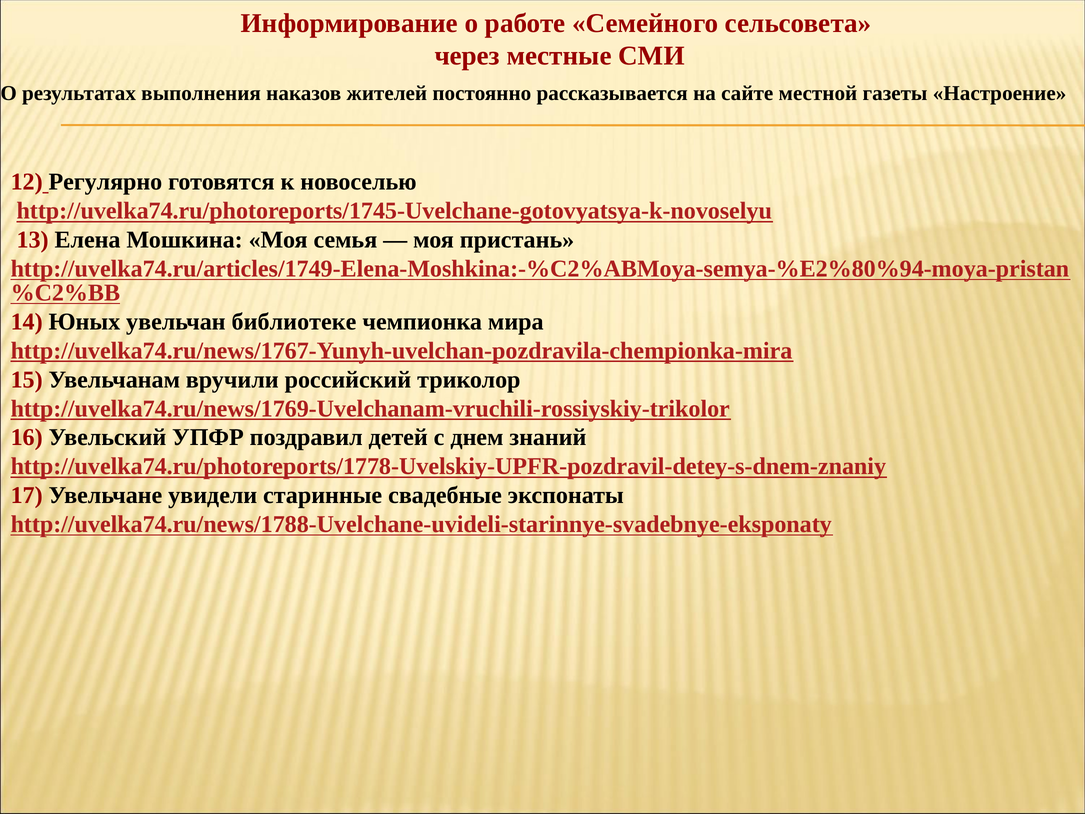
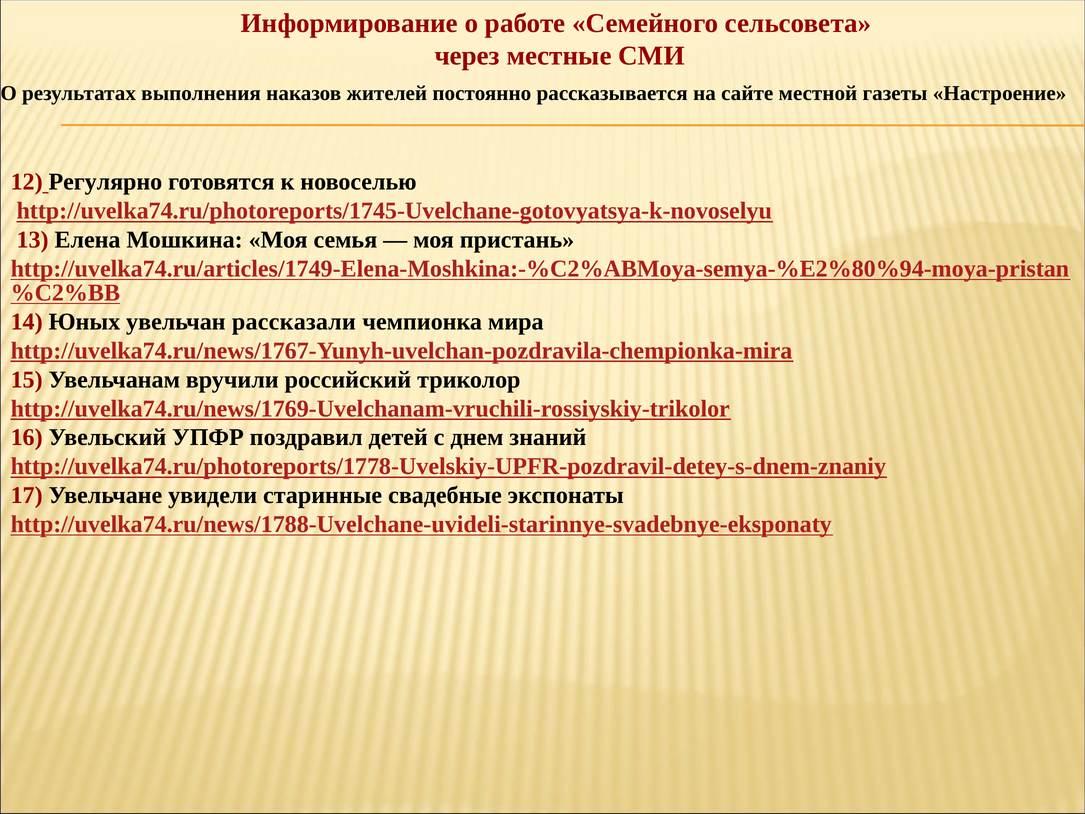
библиотеке: библиотеке -> рассказали
